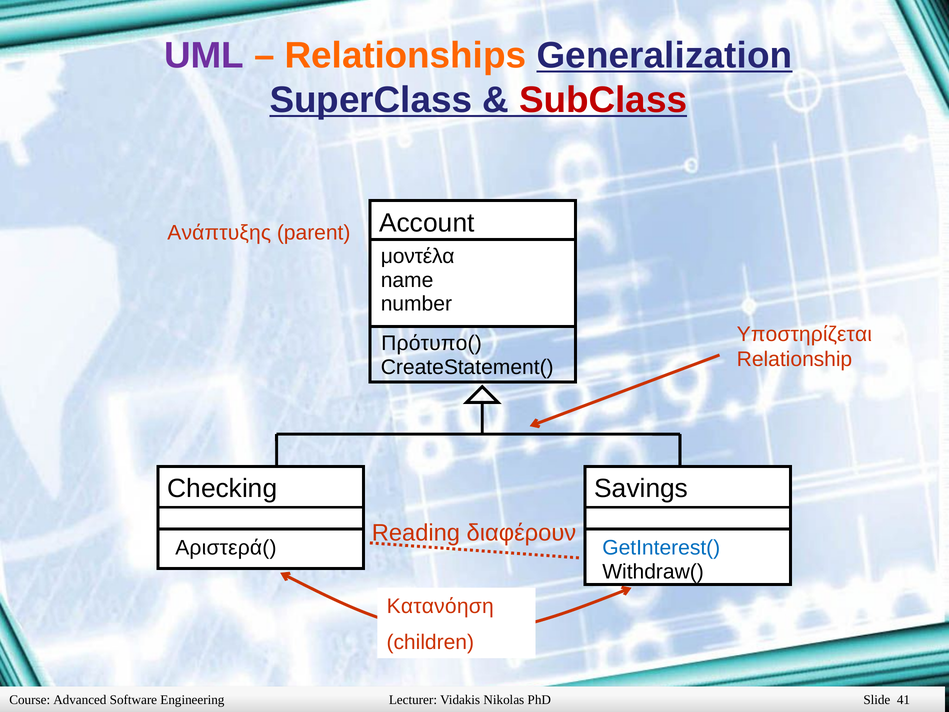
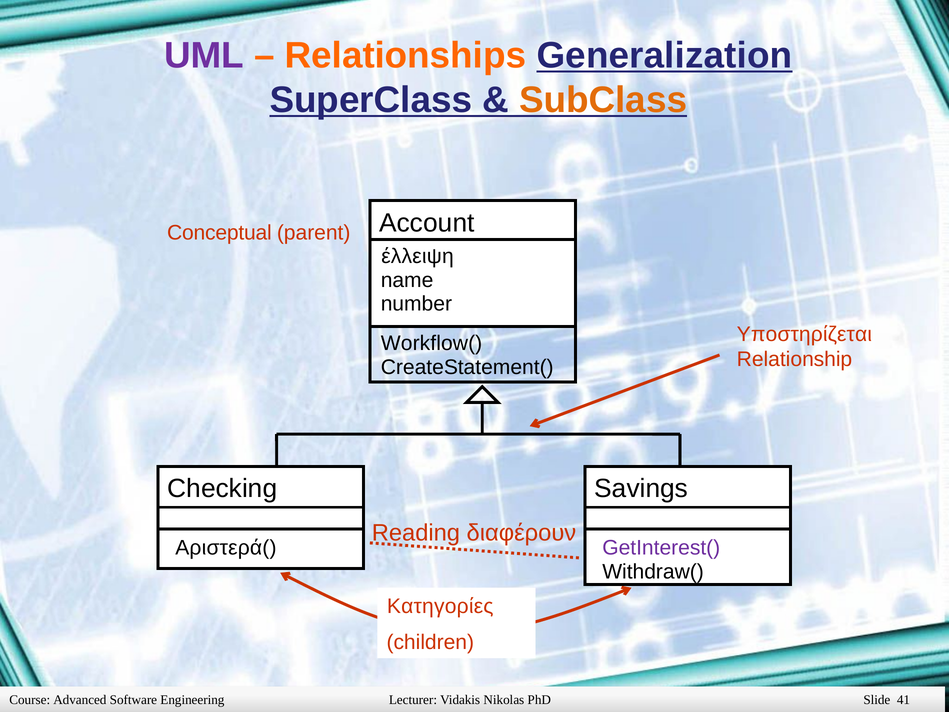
SubClass colour: red -> orange
Ανάπτυξης: Ανάπτυξης -> Conceptual
μοντέλα: μοντέλα -> έλλειψη
Πρότυπο(: Πρότυπο( -> Workflow(
GetInterest( colour: blue -> purple
Κατανόηση: Κατανόηση -> Κατηγορίες
